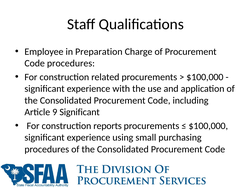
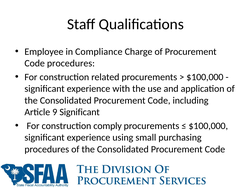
Preparation: Preparation -> Compliance
reports: reports -> comply
